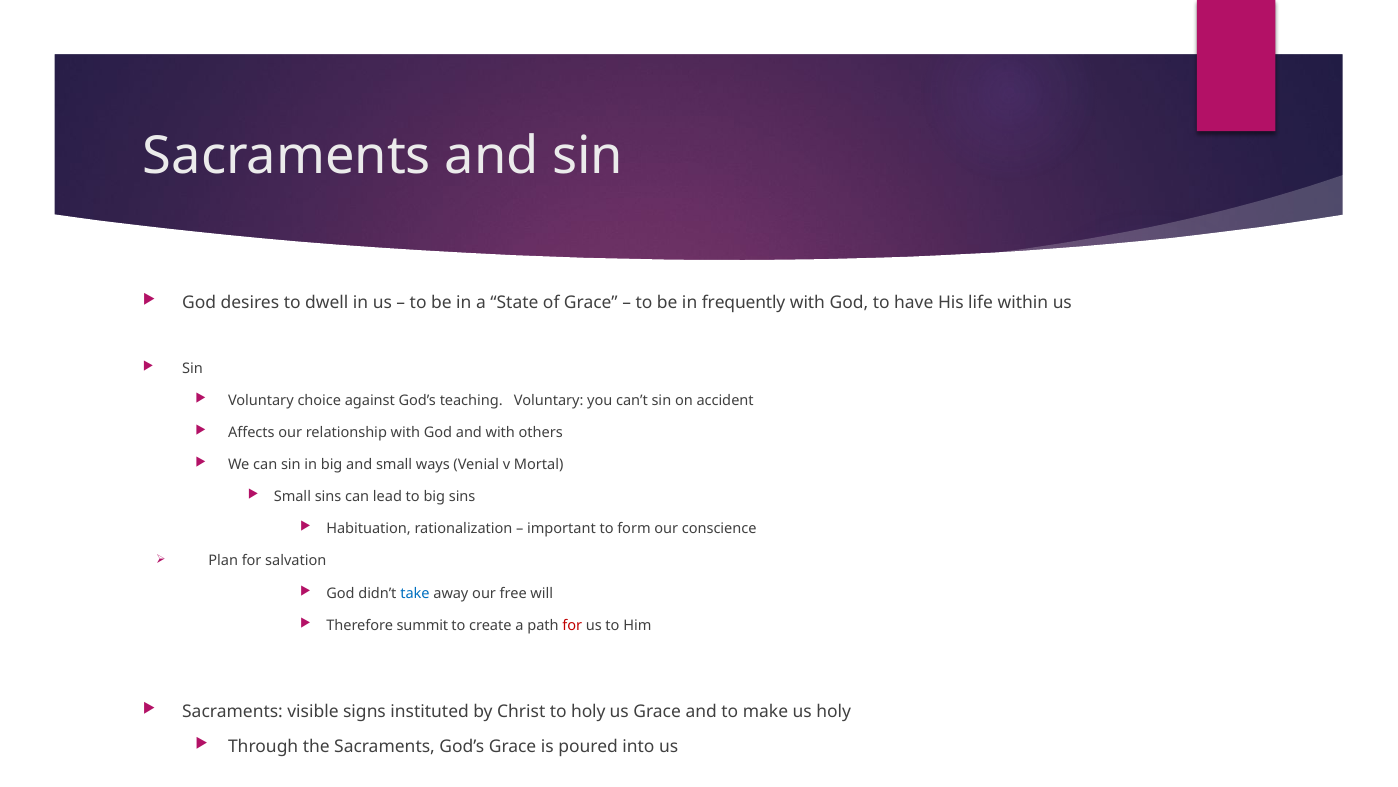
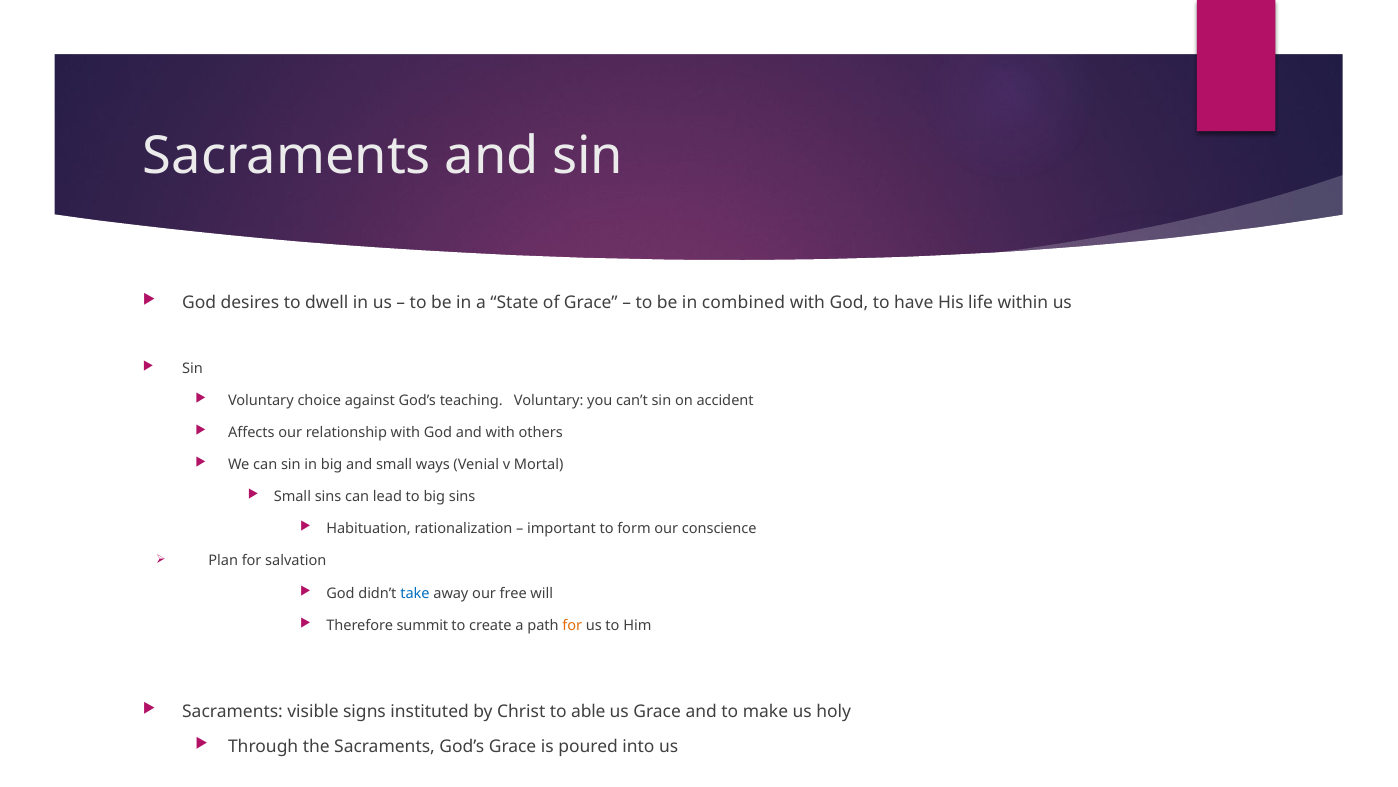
frequently: frequently -> combined
for at (572, 625) colour: red -> orange
to holy: holy -> able
